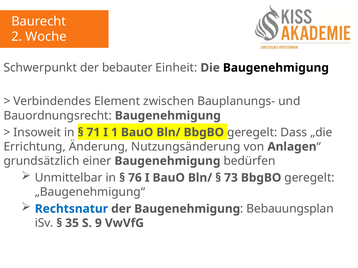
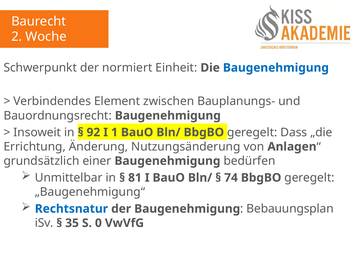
bebauter: bebauter -> normiert
Baugenehmigung at (276, 68) colour: black -> blue
71: 71 -> 92
76: 76 -> 81
73: 73 -> 74
9: 9 -> 0
